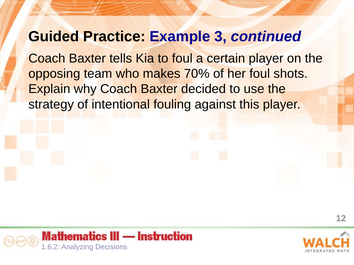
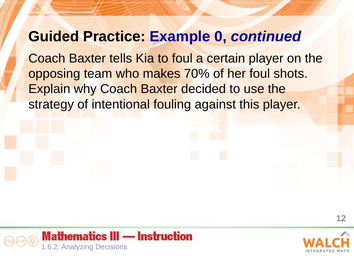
3: 3 -> 0
